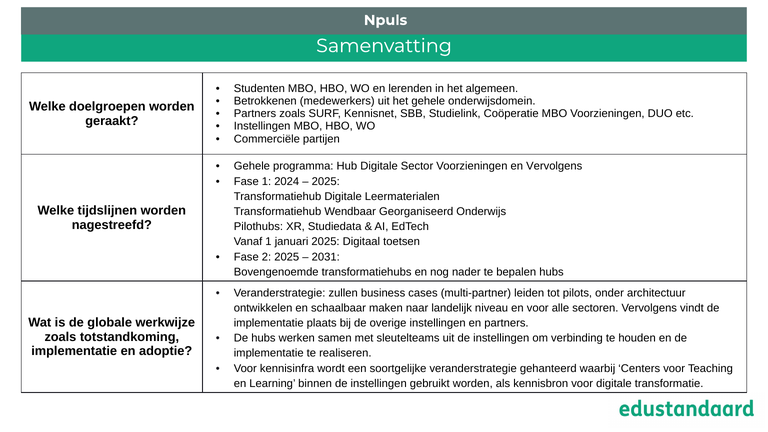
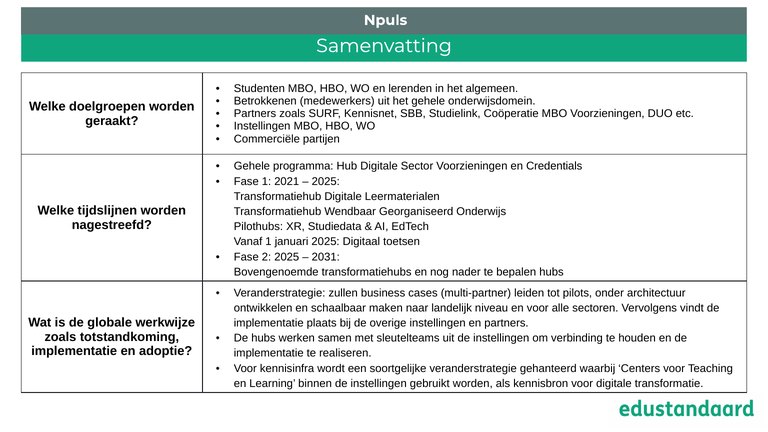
en Vervolgens: Vervolgens -> Credentials
2024: 2024 -> 2021
